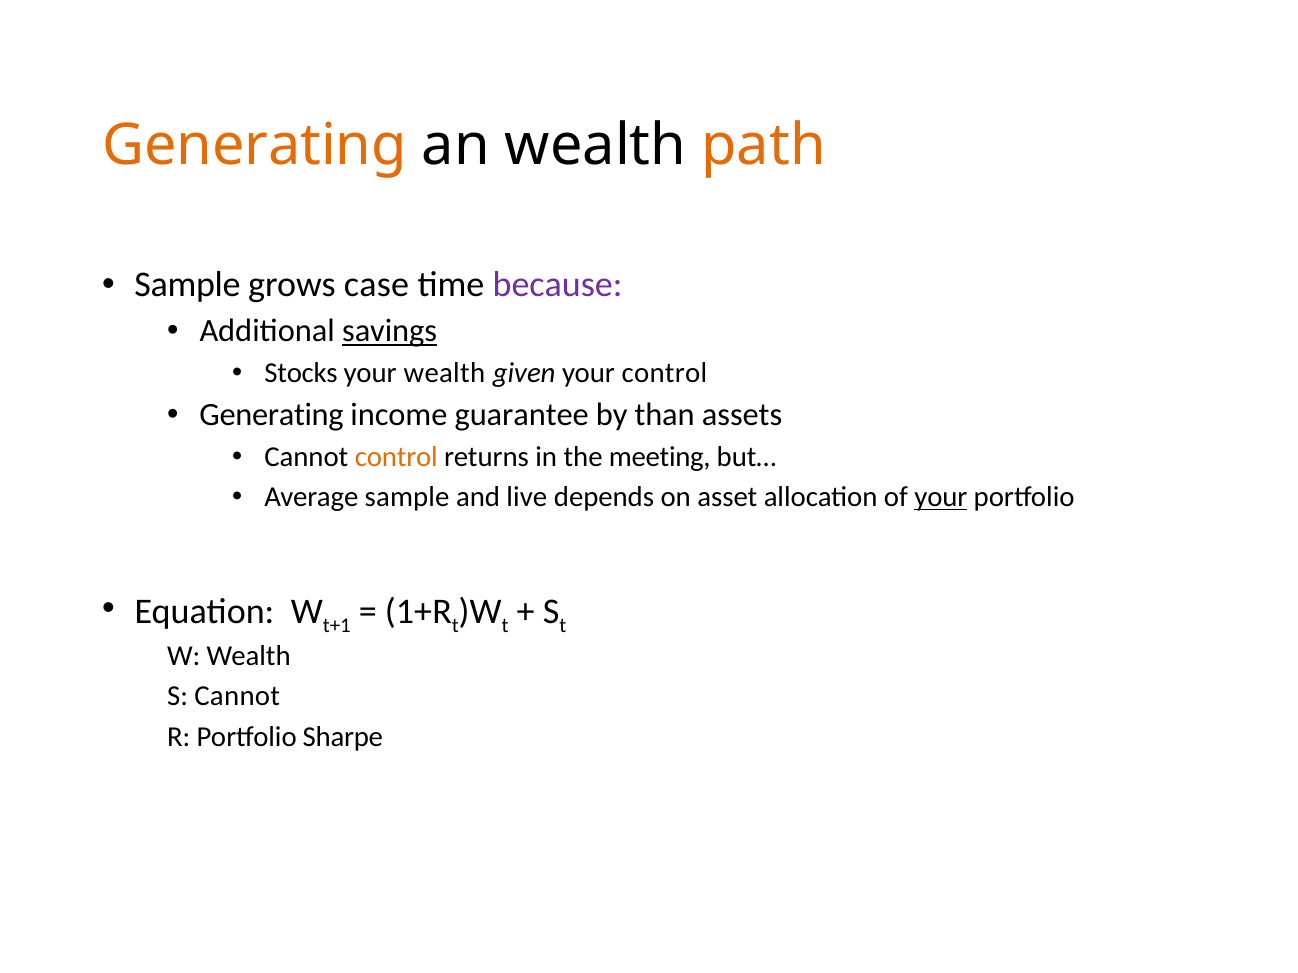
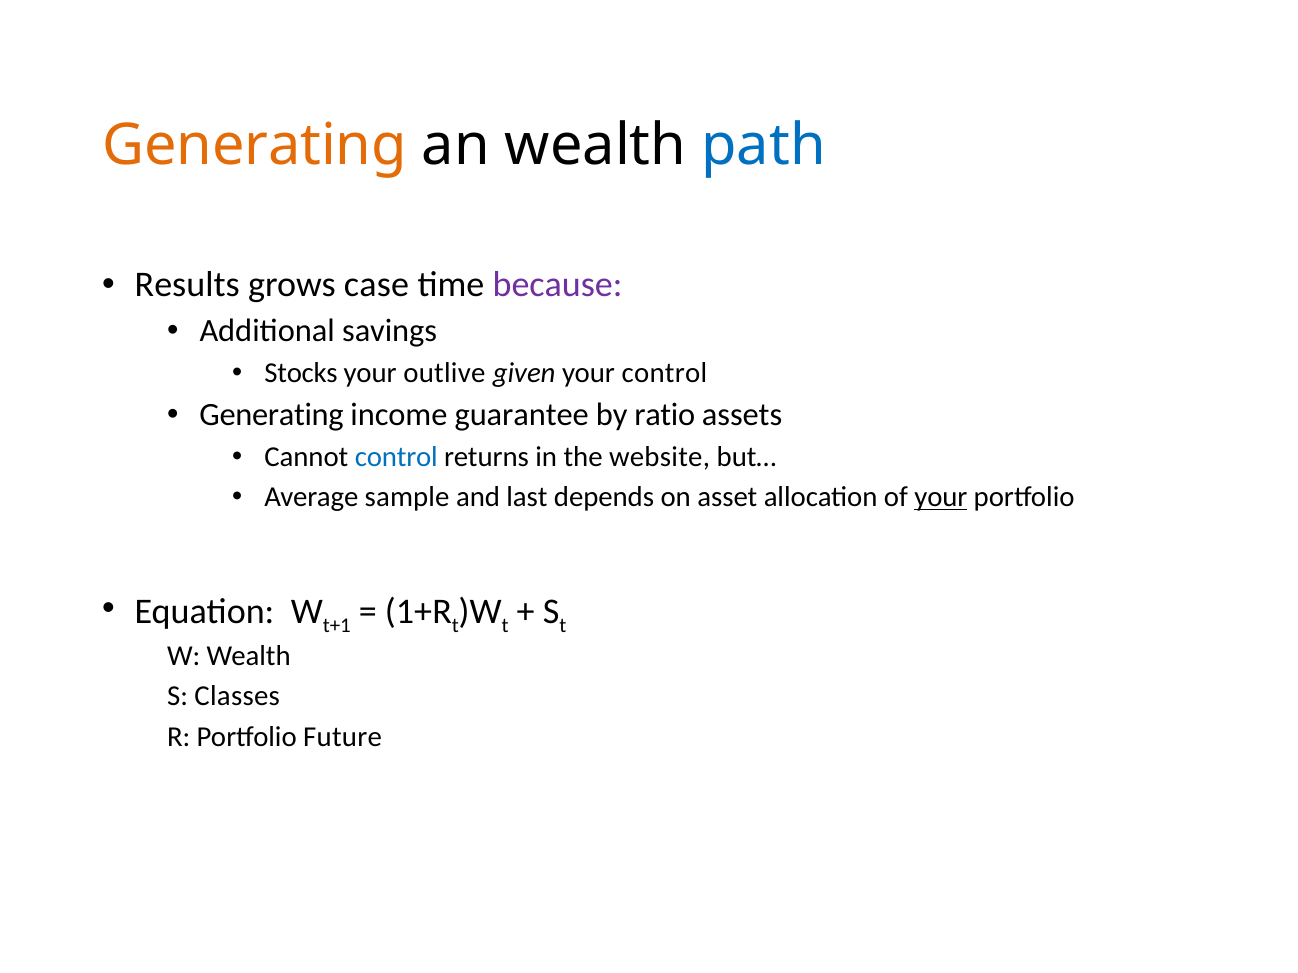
path colour: orange -> blue
Sample at (187, 285): Sample -> Results
savings underline: present -> none
your wealth: wealth -> outlive
than: than -> ratio
control at (396, 457) colour: orange -> blue
meeting: meeting -> website
live: live -> last
S Cannot: Cannot -> Classes
Sharpe: Sharpe -> Future
